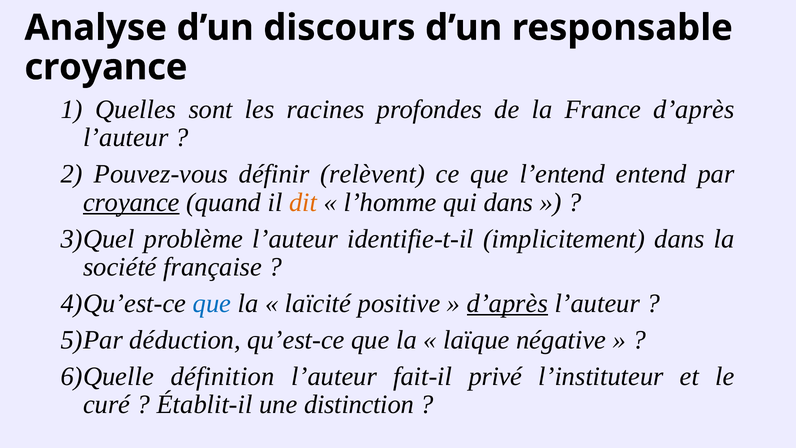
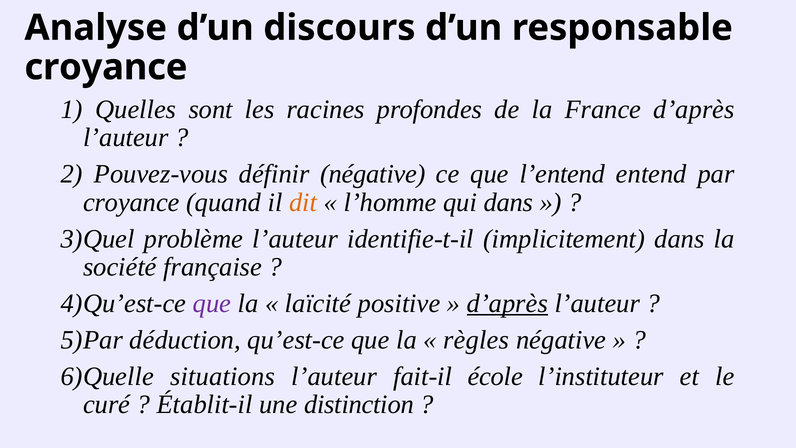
définir relèvent: relèvent -> négative
croyance at (131, 202) underline: present -> none
que at (212, 303) colour: blue -> purple
laïque: laïque -> règles
définition: définition -> situations
privé: privé -> école
